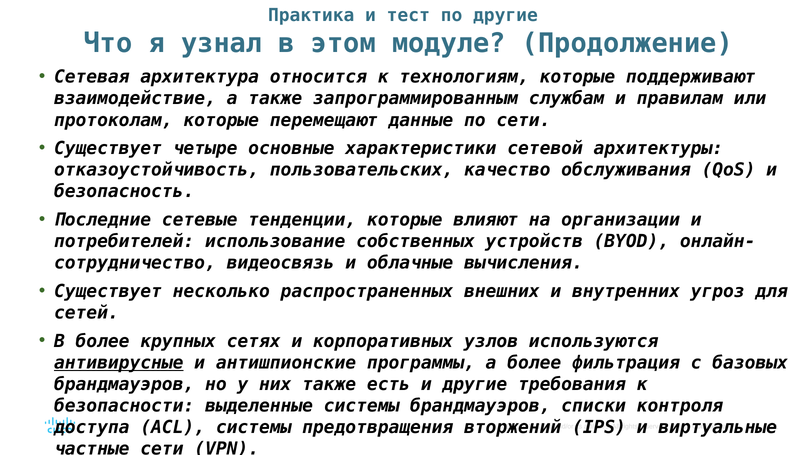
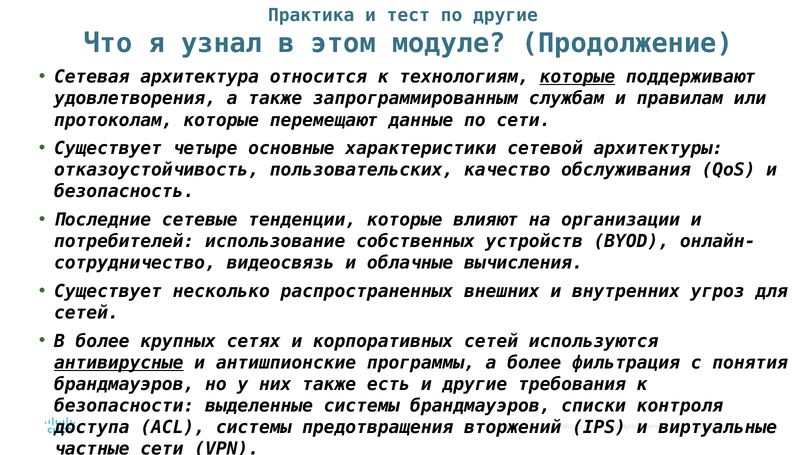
которые at (577, 77) underline: none -> present
взаимодействие: взаимодействие -> удовлетворения
корпоративных узлов: узлов -> сетей
с базовых: базовых -> понятия
